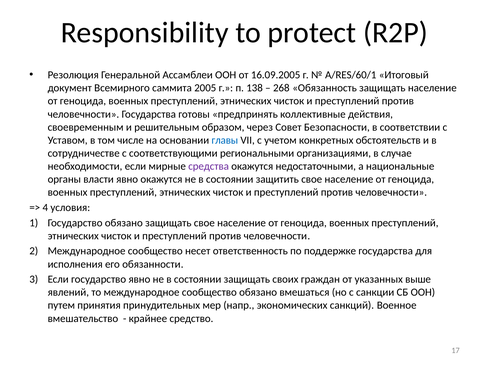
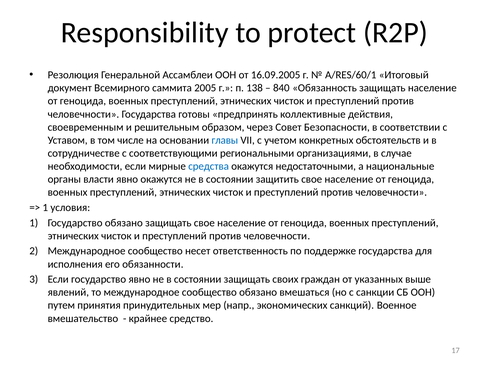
268: 268 -> 840
средства colour: purple -> blue
4 at (45, 207): 4 -> 1
